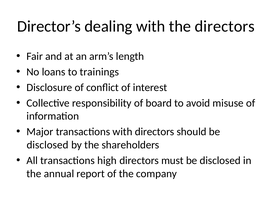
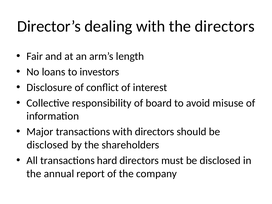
trainings: trainings -> investors
high: high -> hard
